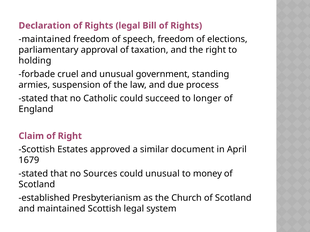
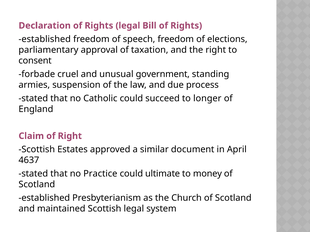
maintained at (45, 39): maintained -> established
holding: holding -> consent
1679: 1679 -> 4637
Sources: Sources -> Practice
could unusual: unusual -> ultimate
